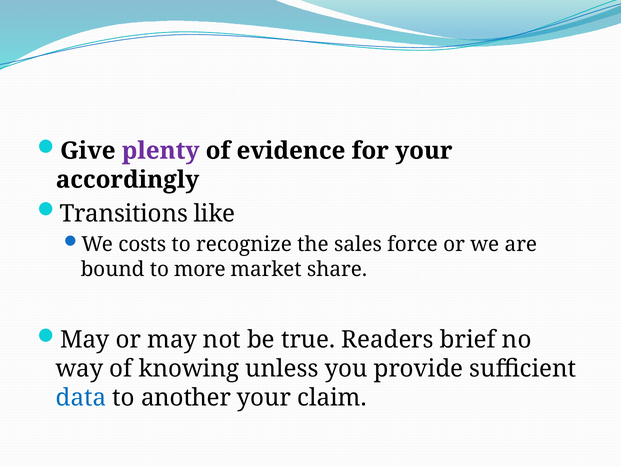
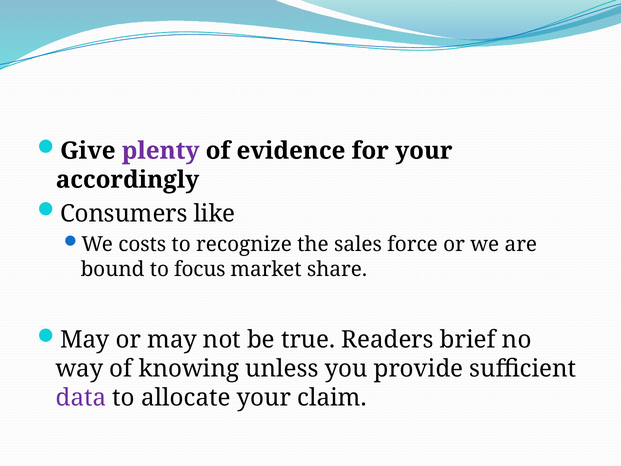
Transitions: Transitions -> Consumers
more: more -> focus
data colour: blue -> purple
another: another -> allocate
